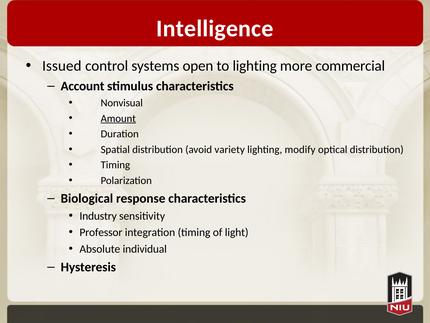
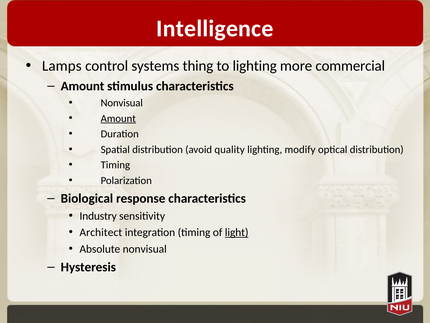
Issued: Issued -> Lamps
open: open -> thing
Account at (83, 86): Account -> Amount
variety: variety -> quality
Professor: Professor -> Architect
light underline: none -> present
Absolute individual: individual -> nonvisual
